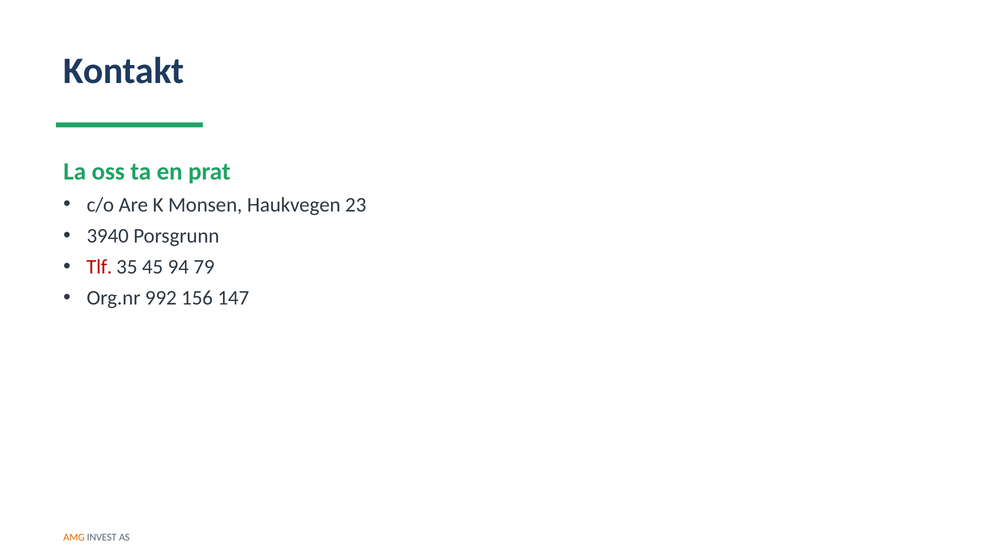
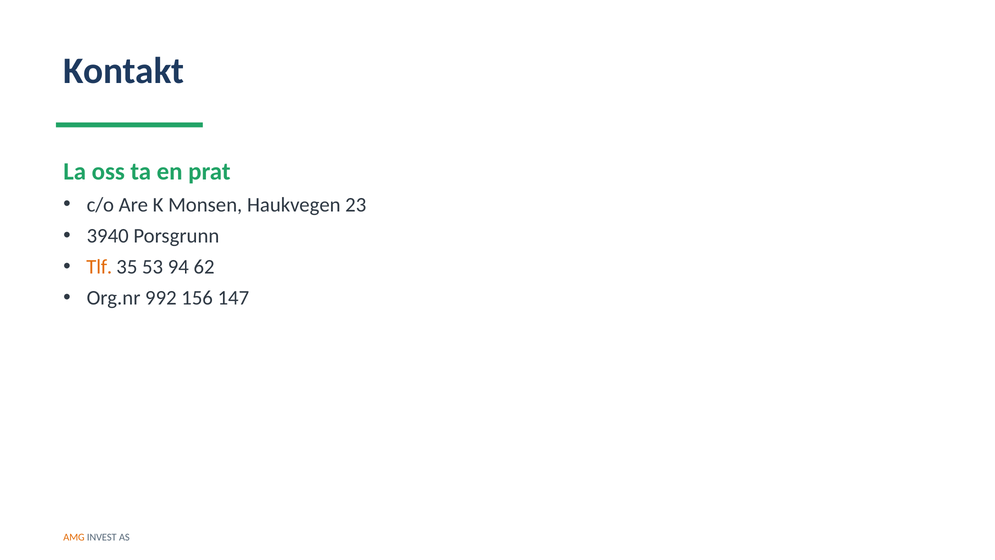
Tlf colour: red -> orange
45: 45 -> 53
79: 79 -> 62
